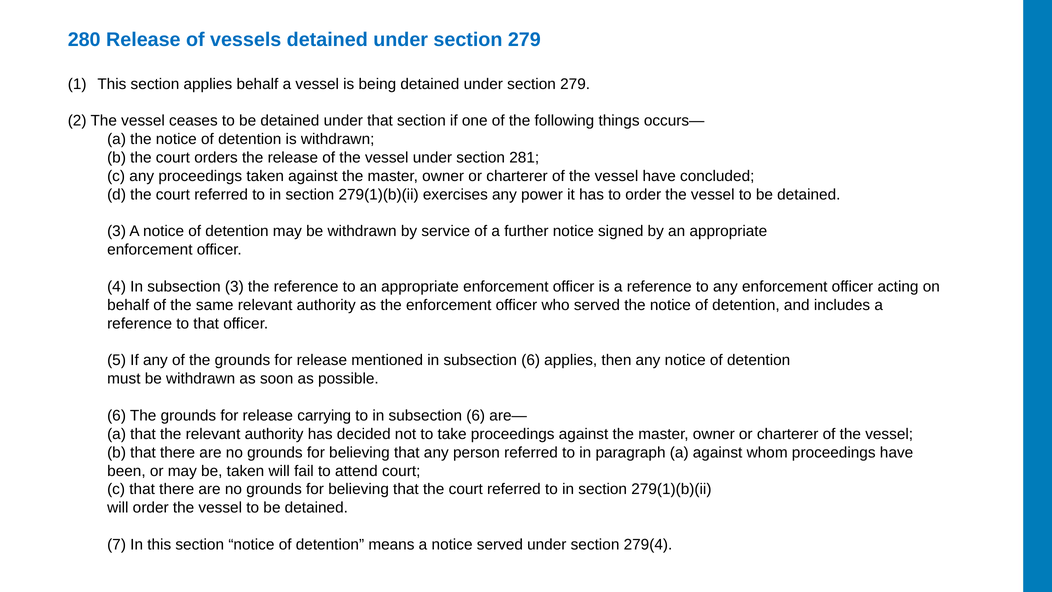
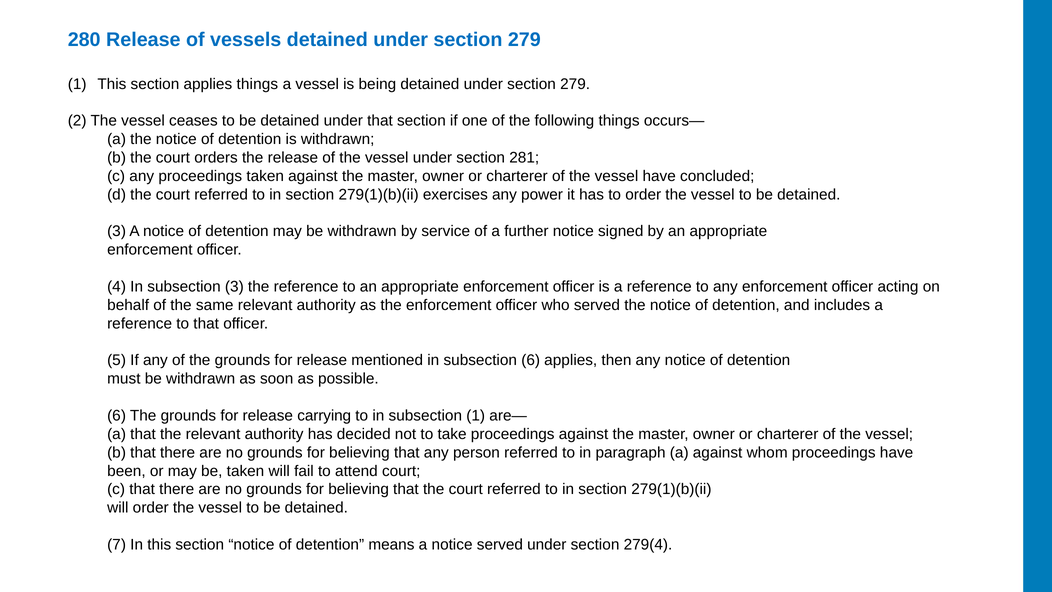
applies behalf: behalf -> things
to in subsection 6: 6 -> 1
